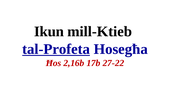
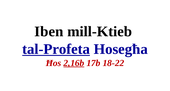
Ikun: Ikun -> Iben
2,16b underline: none -> present
27-22: 27-22 -> 18-22
